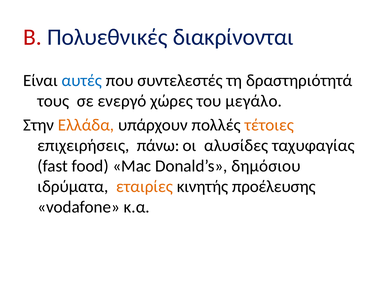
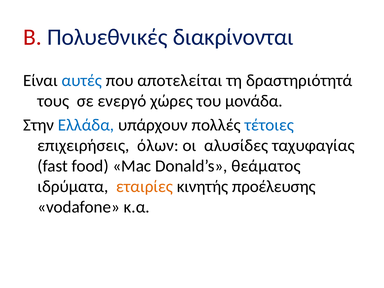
συντελεστές: συντελεστές -> αποτελείται
μεγάλο: μεγάλο -> μονάδα
Ελλάδα colour: orange -> blue
τέτοιες colour: orange -> blue
πάνω: πάνω -> όλων
δημόσιου: δημόσιου -> θεάματος
